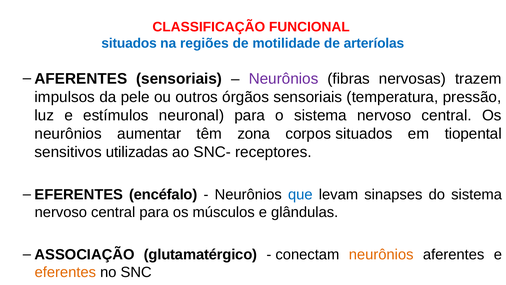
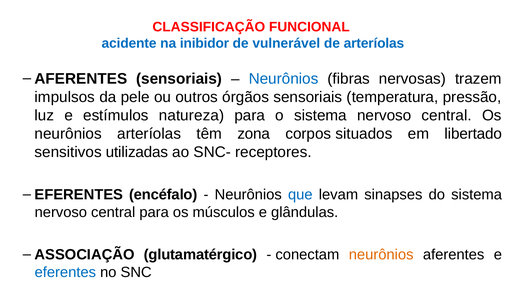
situados at (129, 43): situados -> acidente
regiões: regiões -> inibidor
motilidade: motilidade -> vulnerável
Neurônios at (284, 79) colour: purple -> blue
neuronal: neuronal -> natureza
neurônios aumentar: aumentar -> arteríolas
tiopental: tiopental -> libertado
eferentes at (65, 272) colour: orange -> blue
